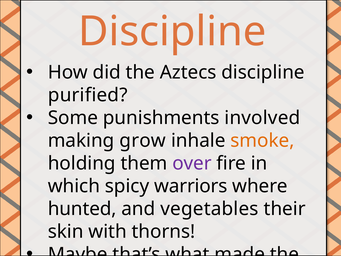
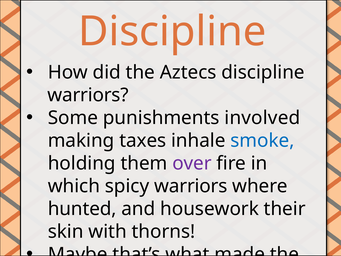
purified at (88, 95): purified -> warriors
grow: grow -> taxes
smoke colour: orange -> blue
vegetables: vegetables -> housework
